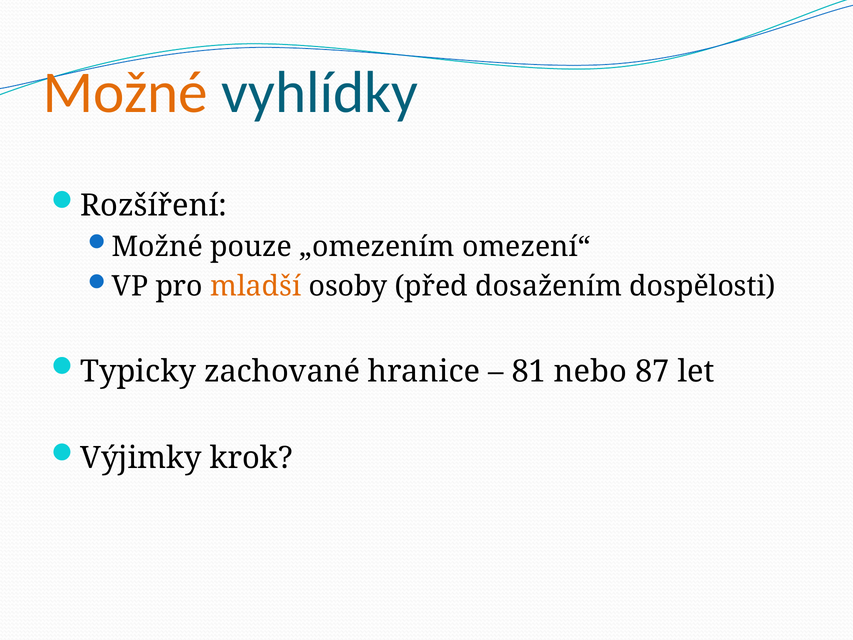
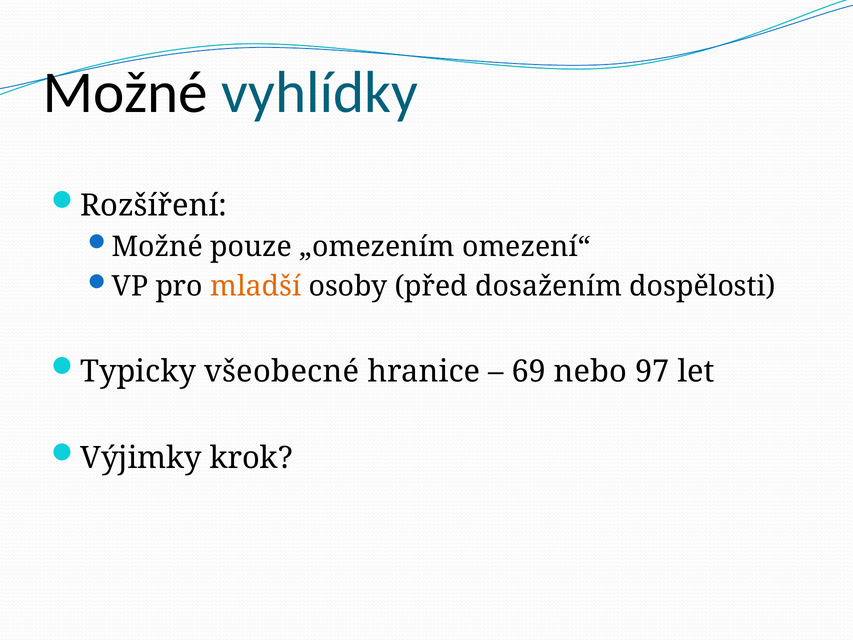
Možné at (125, 93) colour: orange -> black
zachované: zachované -> všeobecné
81: 81 -> 69
87: 87 -> 97
